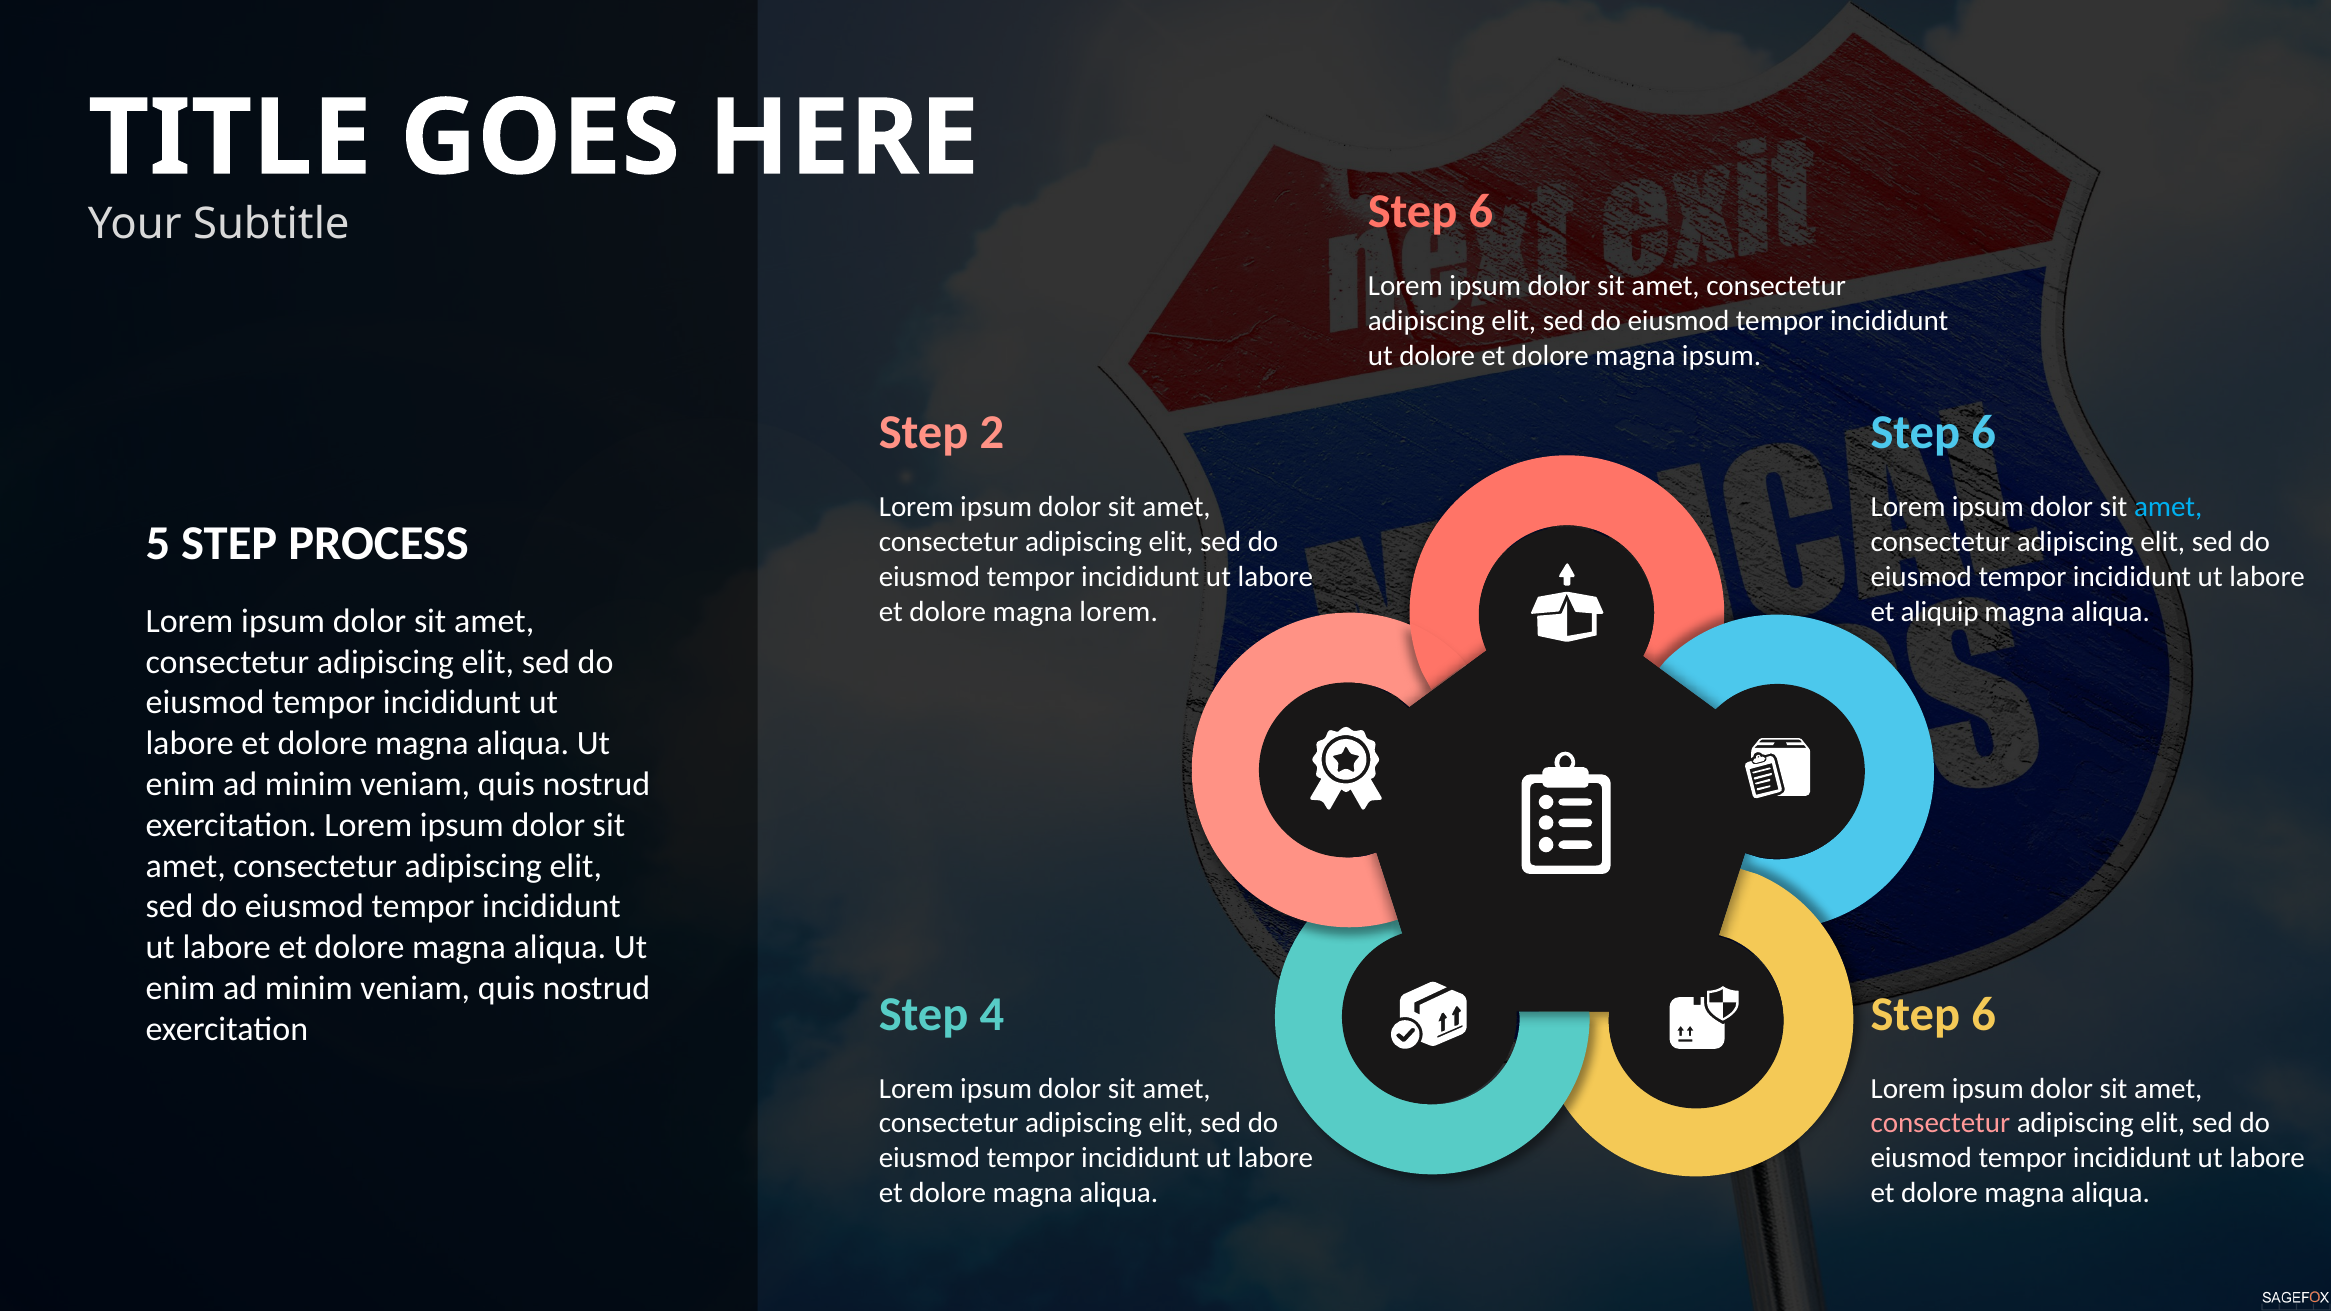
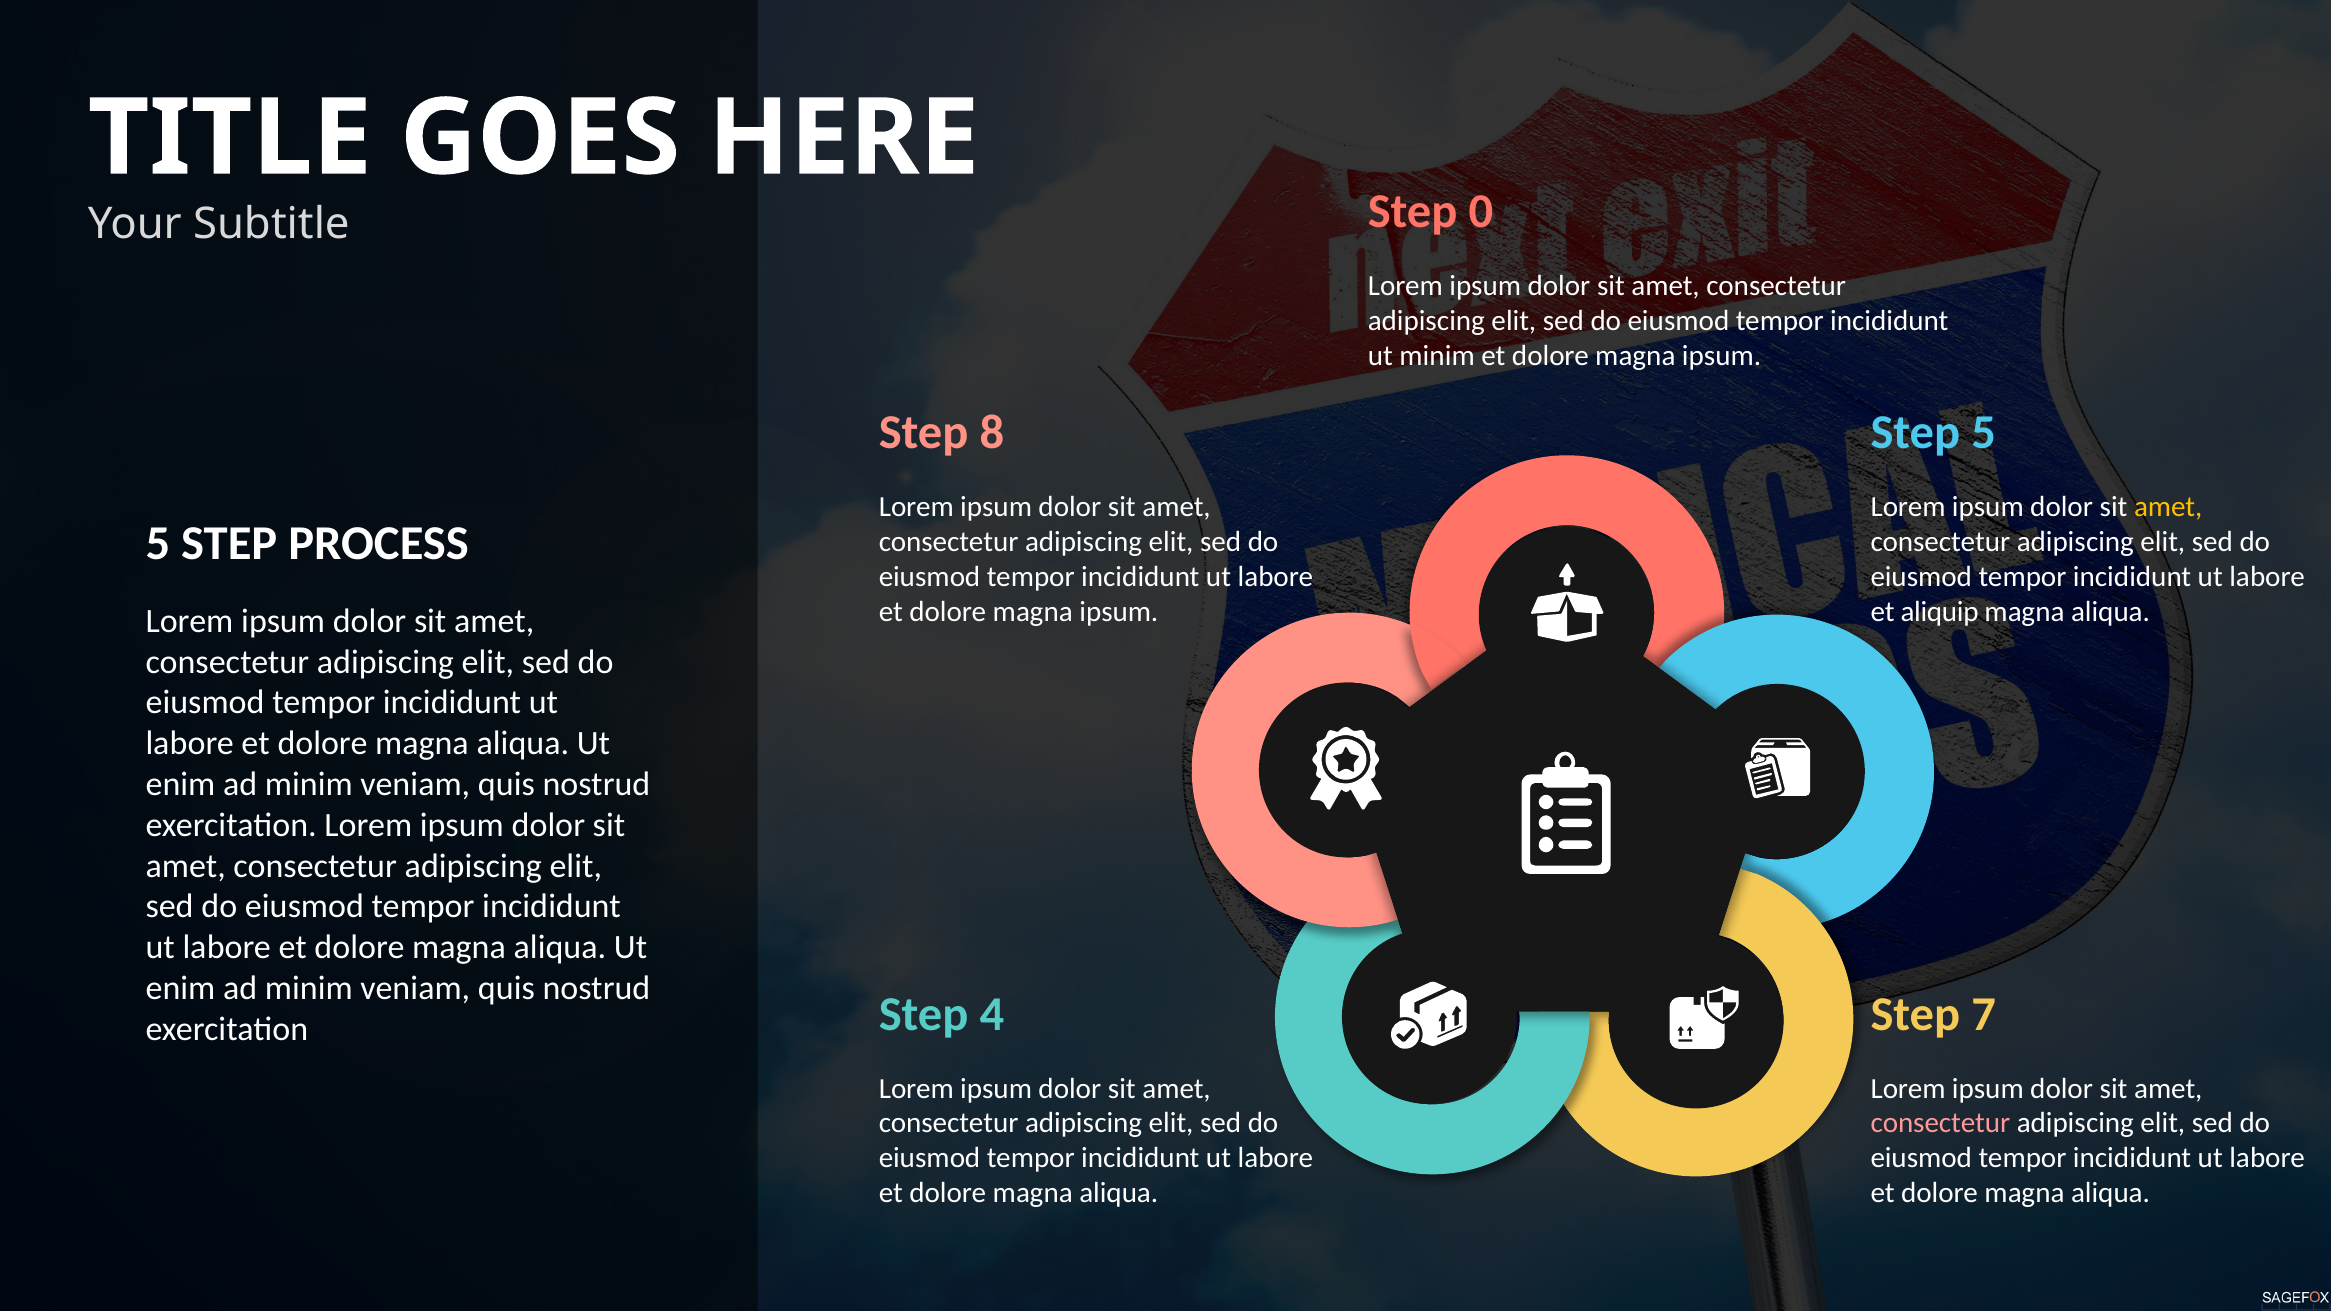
6 at (1481, 212): 6 -> 0
ut dolore: dolore -> minim
2: 2 -> 8
6 at (1984, 432): 6 -> 5
amet at (2168, 507) colour: light blue -> yellow
lorem at (1119, 612): lorem -> ipsum
6 at (1984, 1014): 6 -> 7
